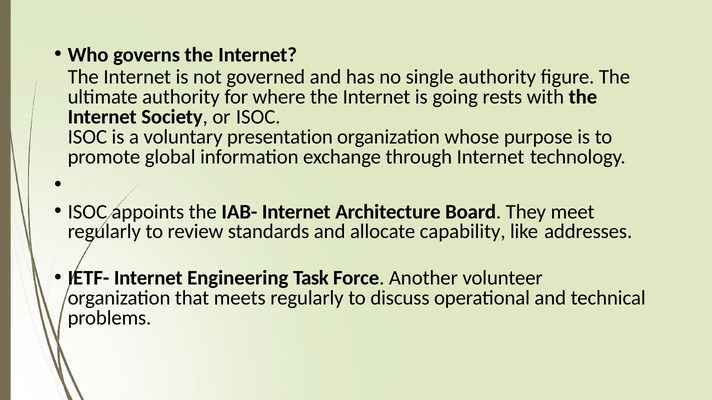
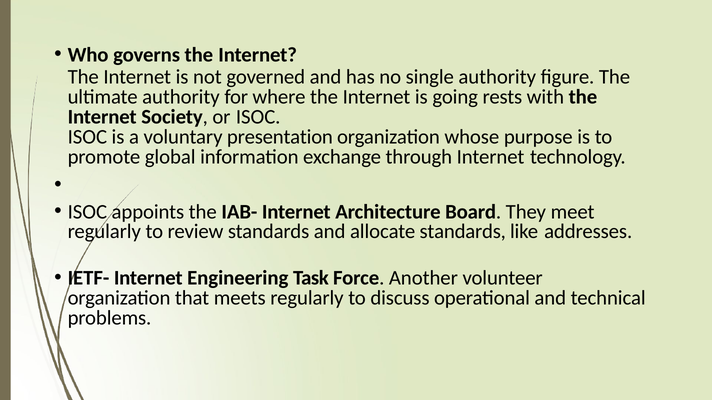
allocate capability: capability -> standards
